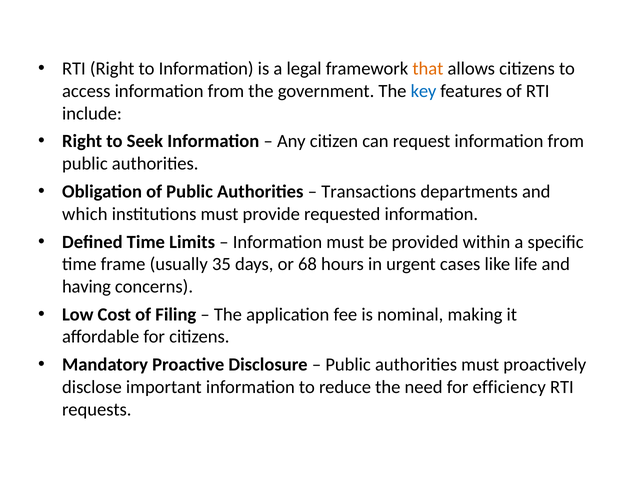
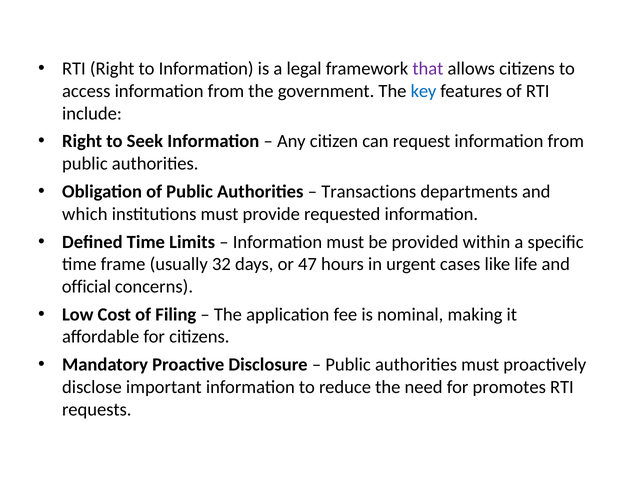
that colour: orange -> purple
35: 35 -> 32
68: 68 -> 47
having: having -> official
efficiency: efficiency -> promotes
